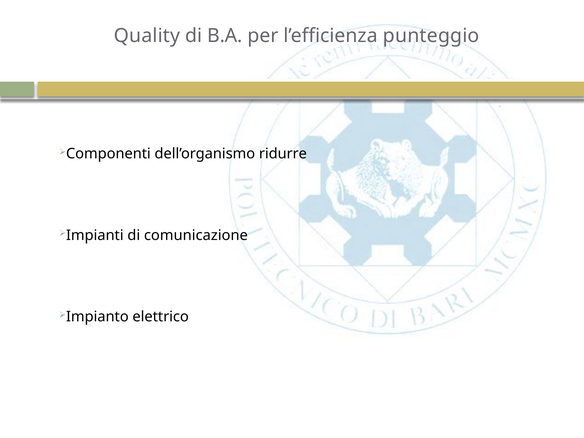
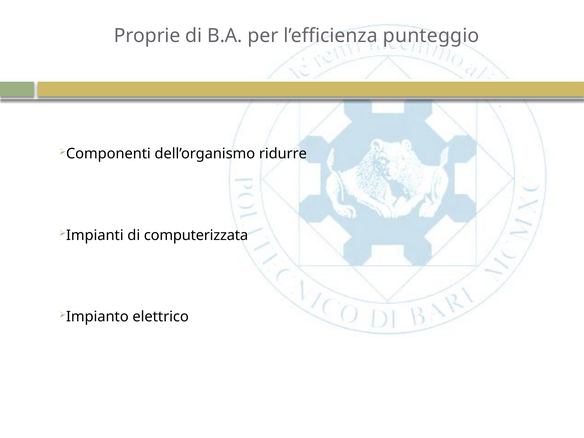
Quality: Quality -> Proprie
comunicazione: comunicazione -> computerizzata
